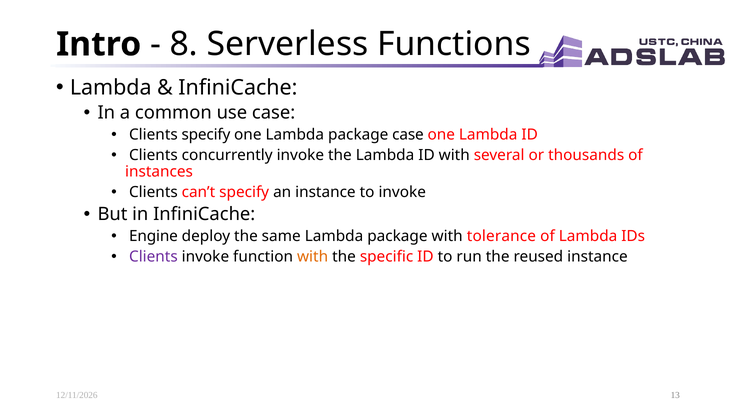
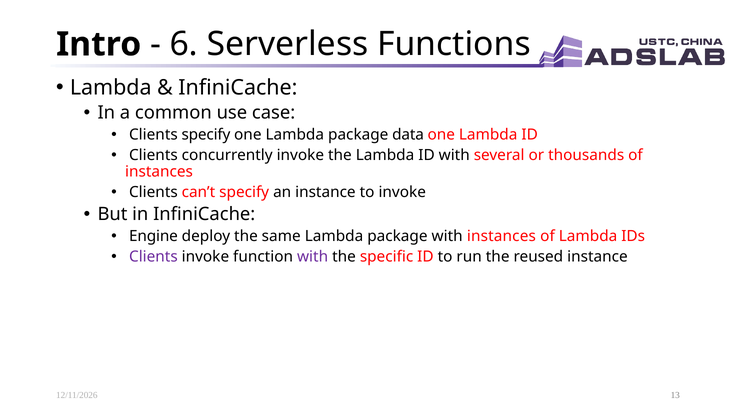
8: 8 -> 6
package case: case -> data
with tolerance: tolerance -> instances
with at (313, 257) colour: orange -> purple
